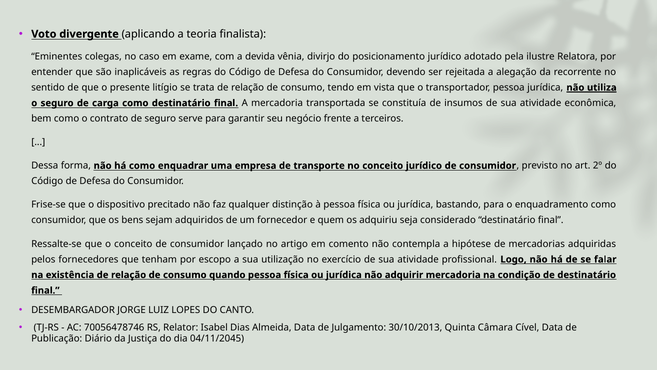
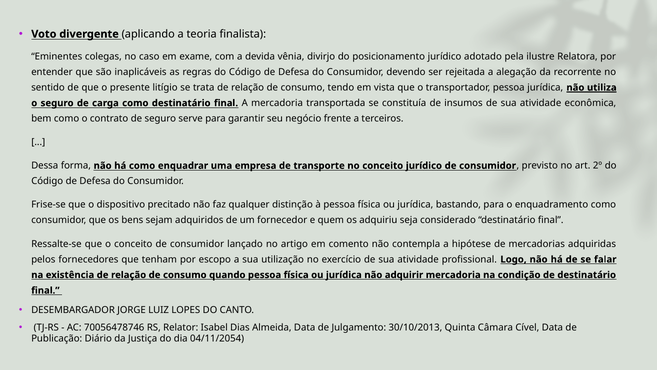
04/11/2045: 04/11/2045 -> 04/11/2054
